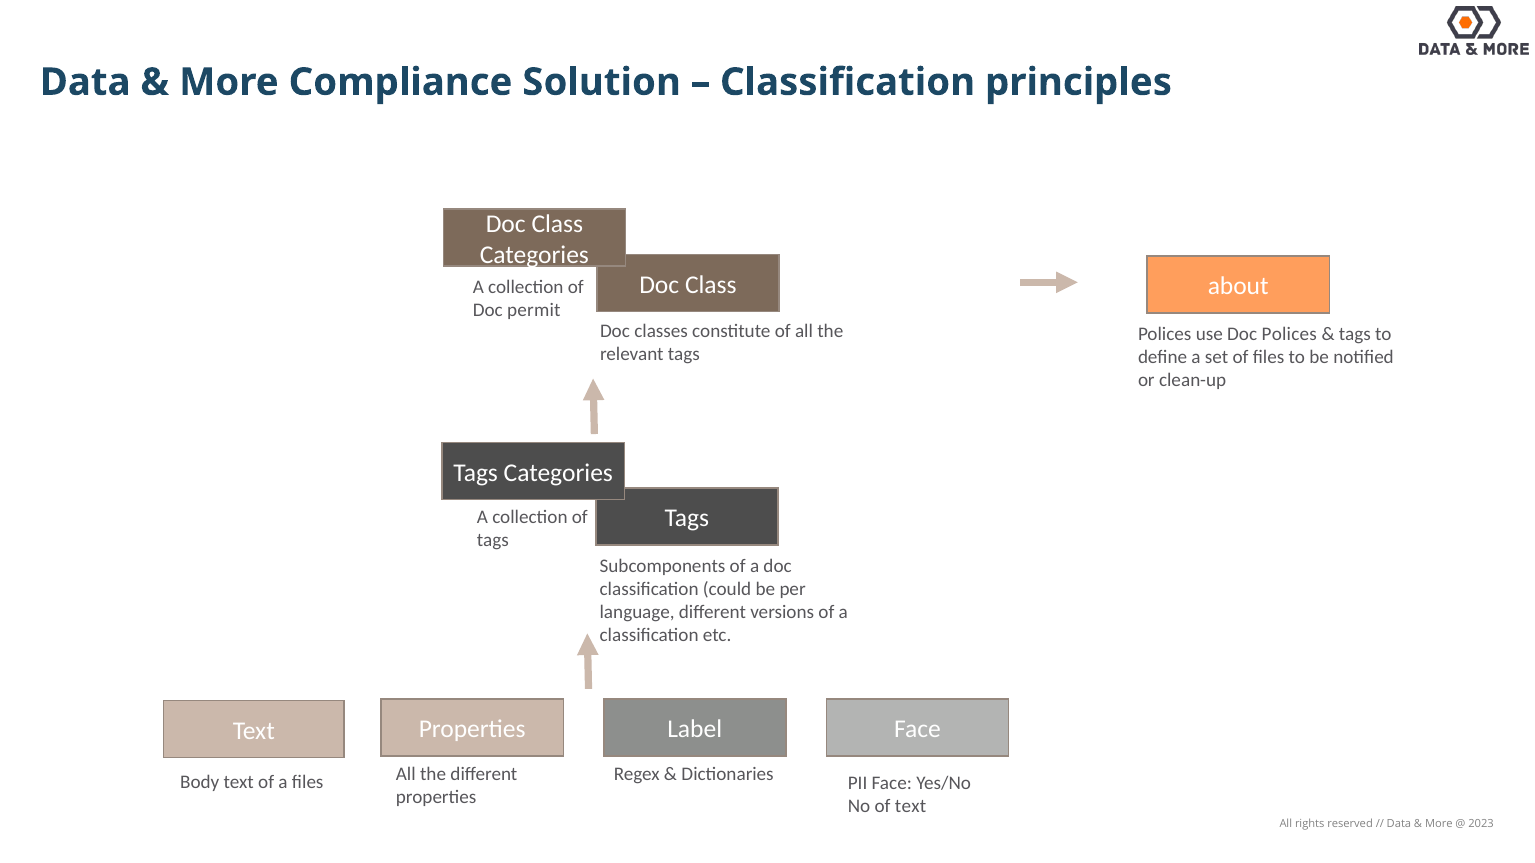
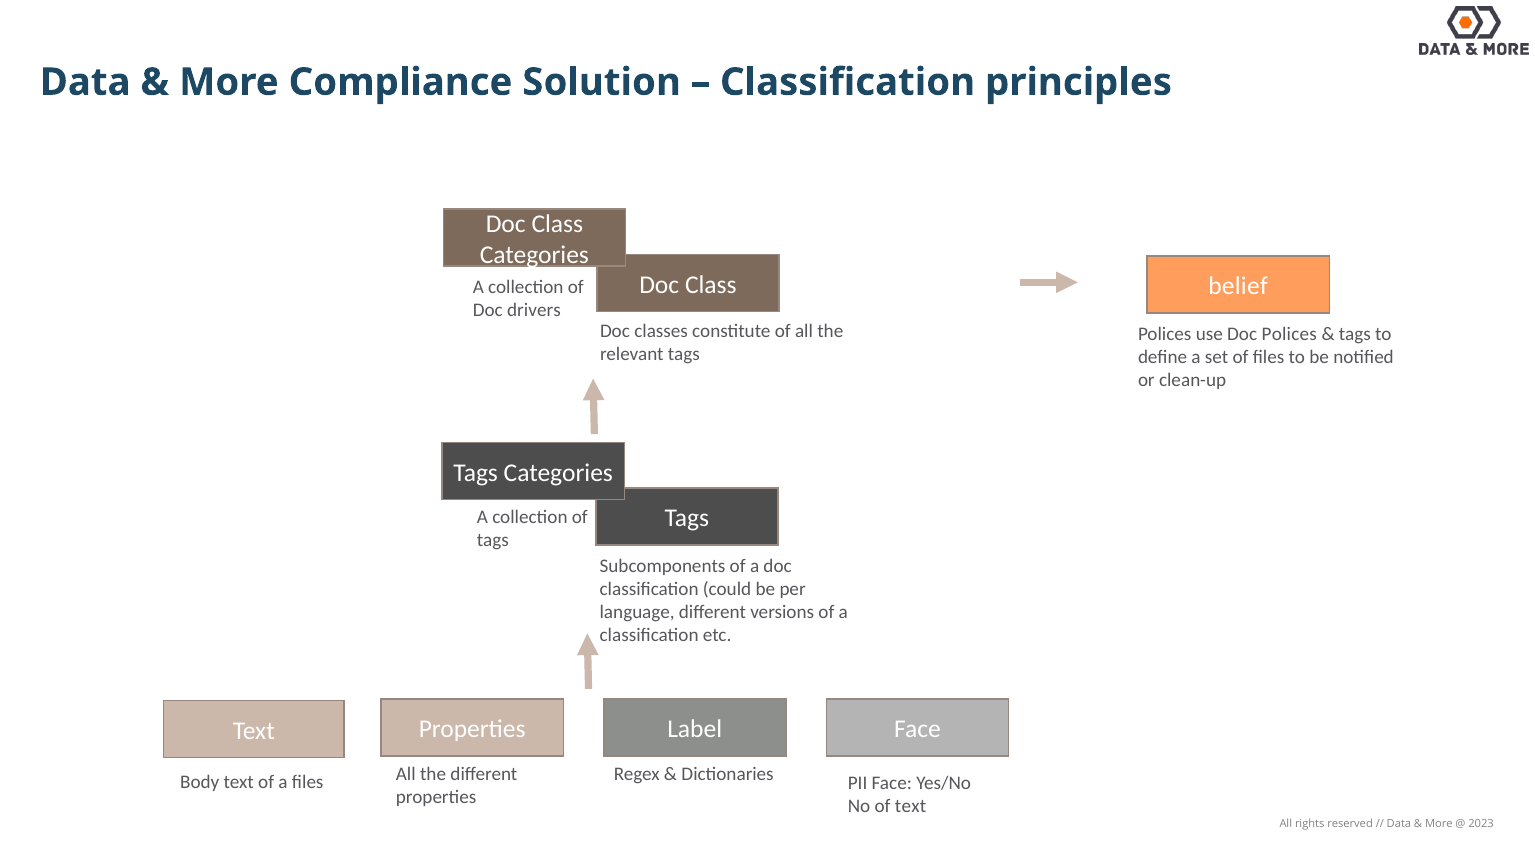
about: about -> belief
permit: permit -> drivers
